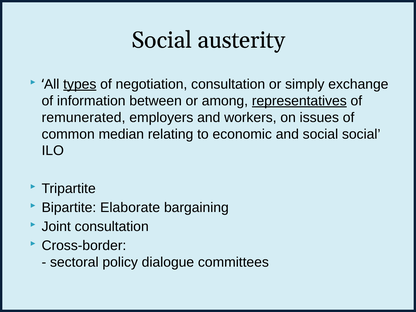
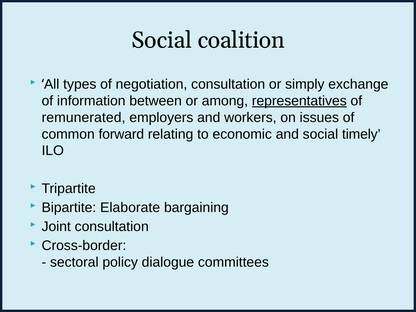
austerity: austerity -> coalition
types underline: present -> none
median: median -> forward
social social: social -> timely
